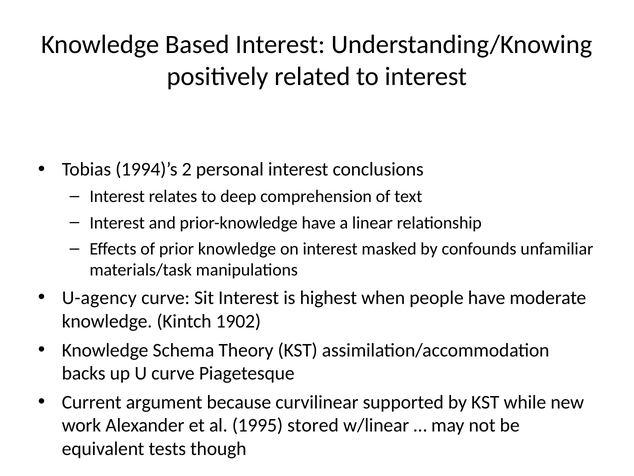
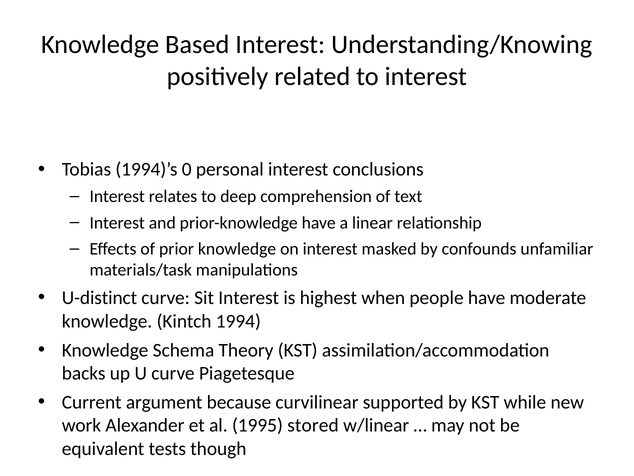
2: 2 -> 0
U-agency: U-agency -> U-distinct
1902: 1902 -> 1994
